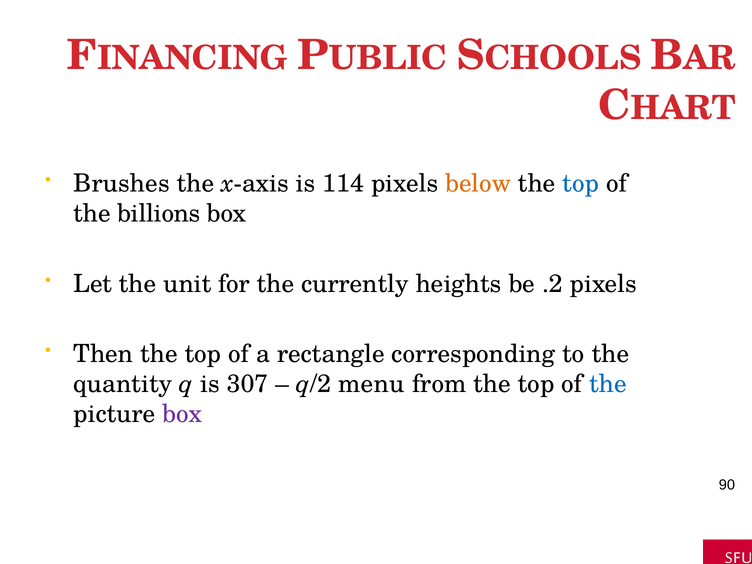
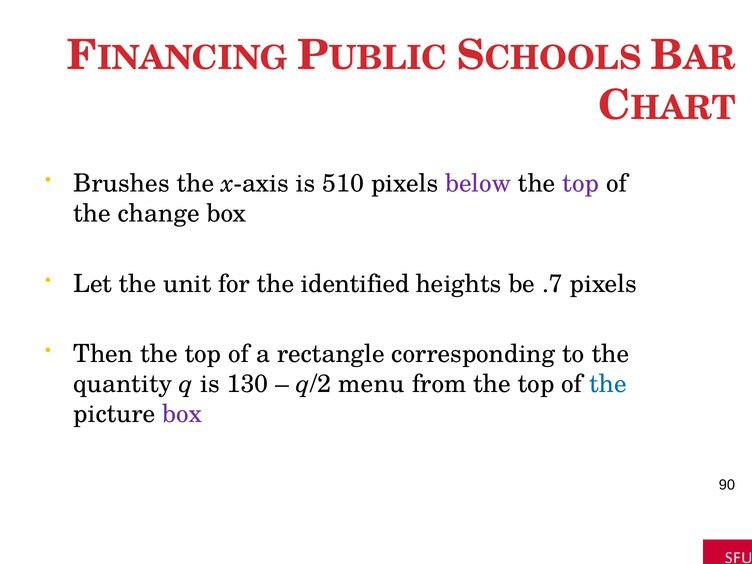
114: 114 -> 510
below colour: orange -> purple
top at (581, 183) colour: blue -> purple
billions: billions -> change
currently: currently -> identified
.2: .2 -> .7
307: 307 -> 130
